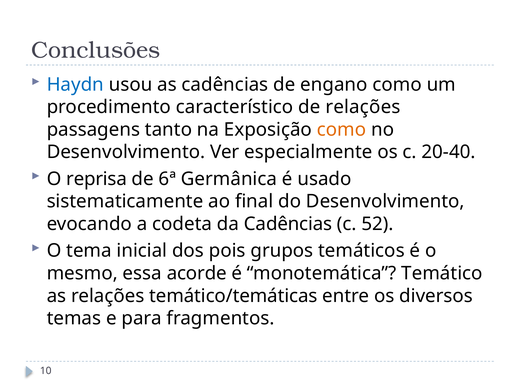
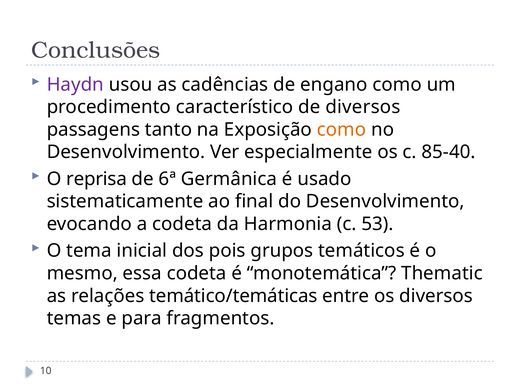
Haydn colour: blue -> purple
de relações: relações -> diversos
20-40: 20-40 -> 85-40
da Cadências: Cadências -> Harmonia
52: 52 -> 53
essa acorde: acorde -> codeta
Temático: Temático -> Thematic
